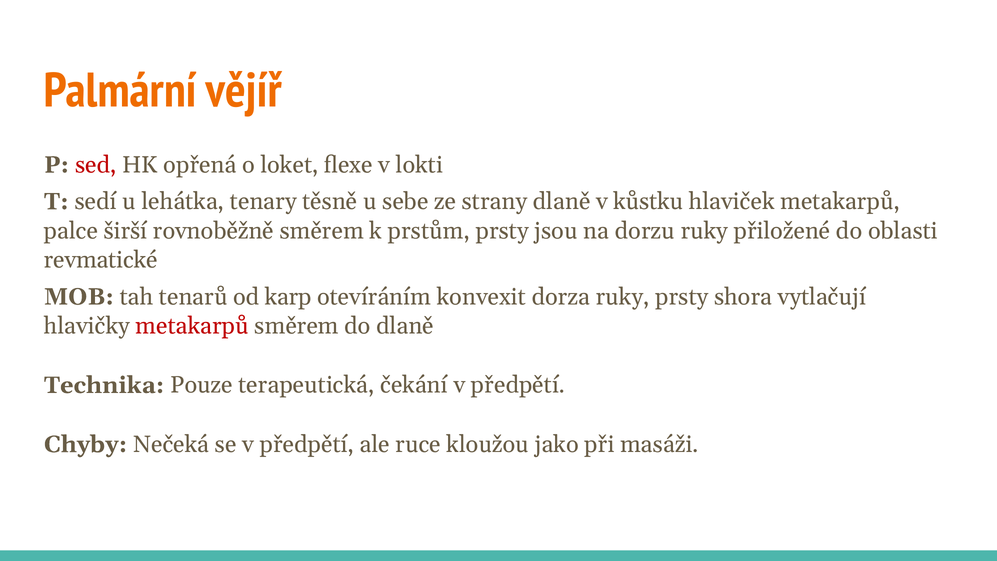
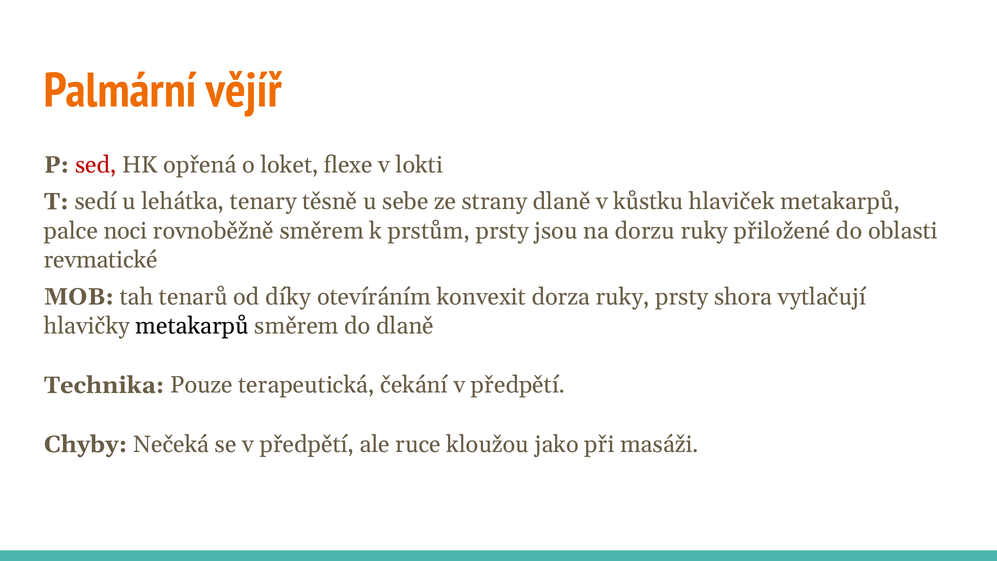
širší: širší -> noci
karp: karp -> díky
metakarpů at (192, 326) colour: red -> black
